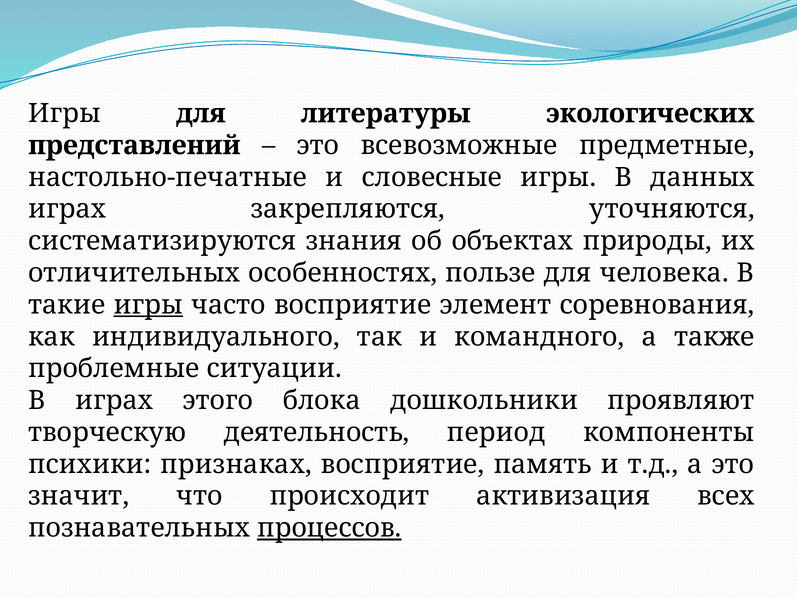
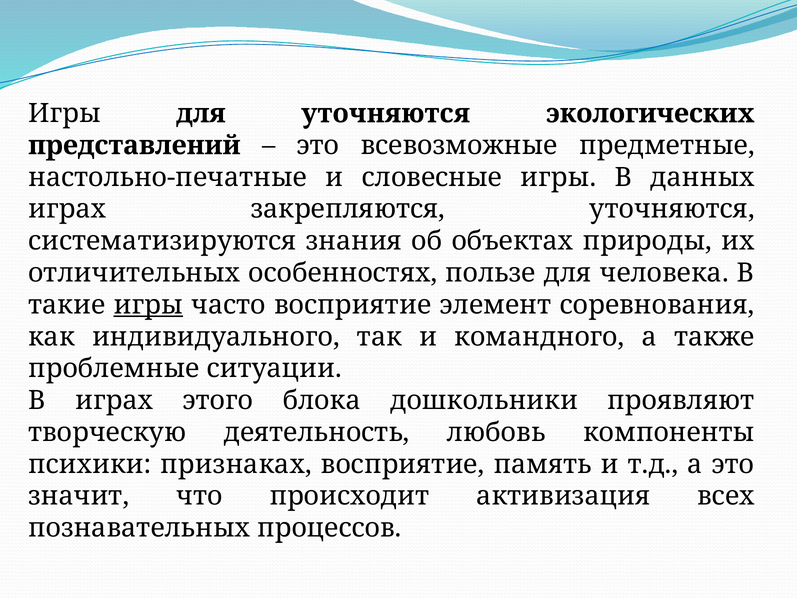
для литературы: литературы -> уточняются
период: период -> любовь
процессов underline: present -> none
